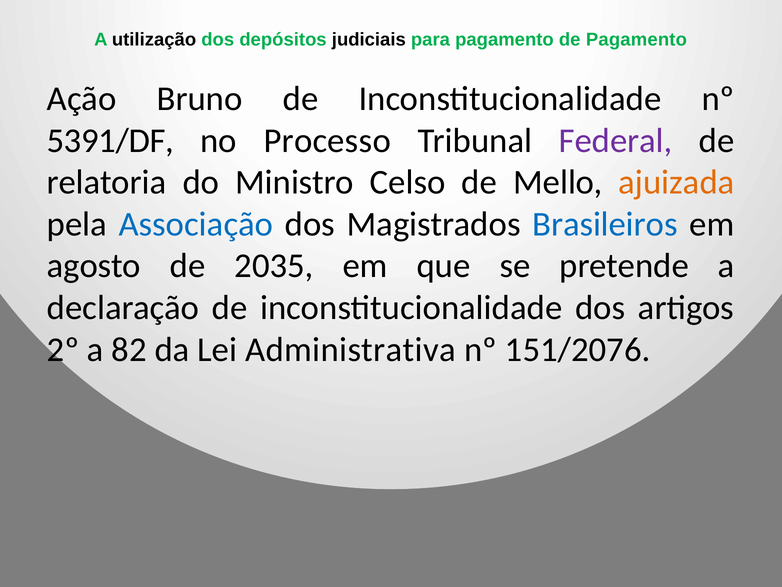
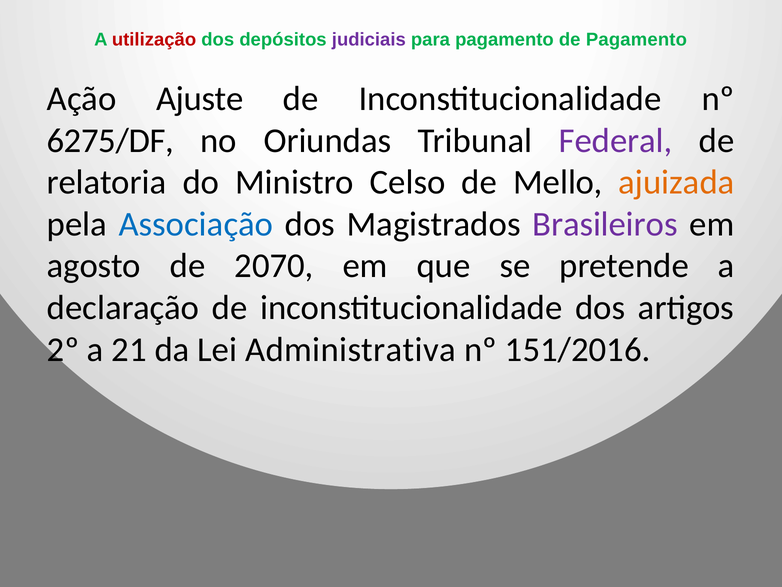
utilização colour: black -> red
judiciais colour: black -> purple
Bruno: Bruno -> Ajuste
5391/DF: 5391/DF -> 6275/DF
Processo: Processo -> Oriundas
Brasileiros colour: blue -> purple
2035: 2035 -> 2070
82: 82 -> 21
151/2076: 151/2076 -> 151/2016
